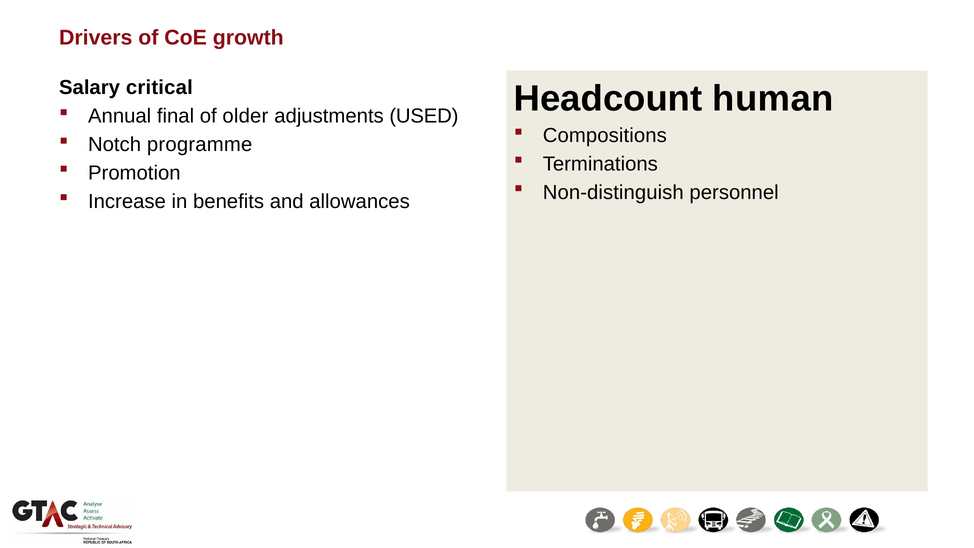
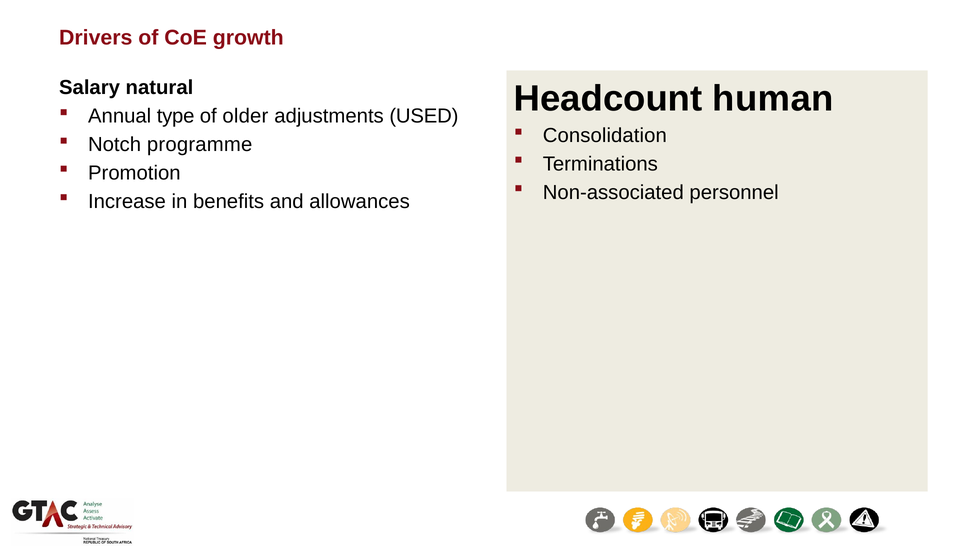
critical: critical -> natural
final: final -> type
Compositions: Compositions -> Consolidation
Non-distinguish: Non-distinguish -> Non-associated
